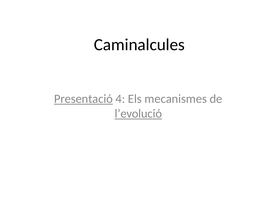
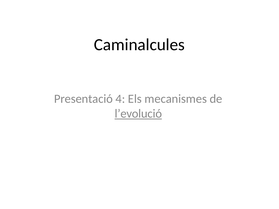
Presentació underline: present -> none
